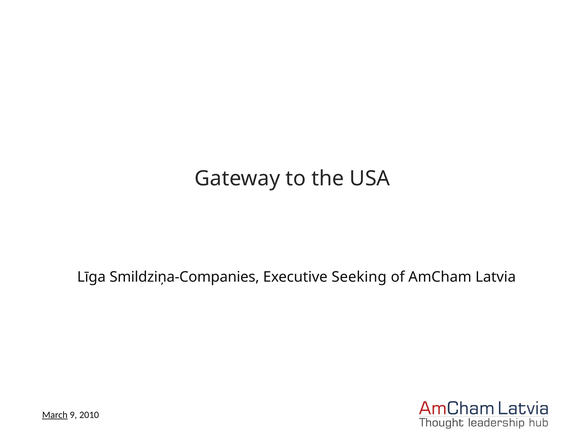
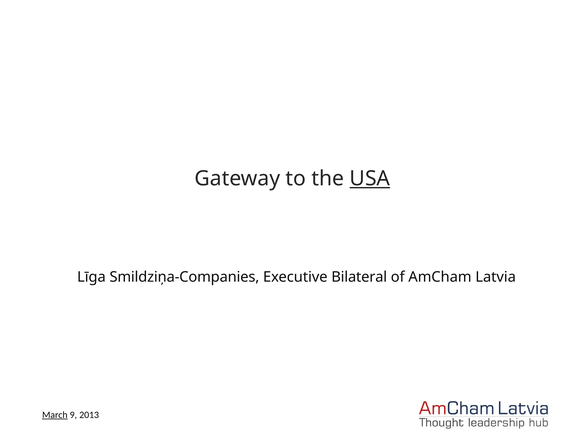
USA underline: none -> present
Seeking: Seeking -> Bilateral
2010: 2010 -> 2013
